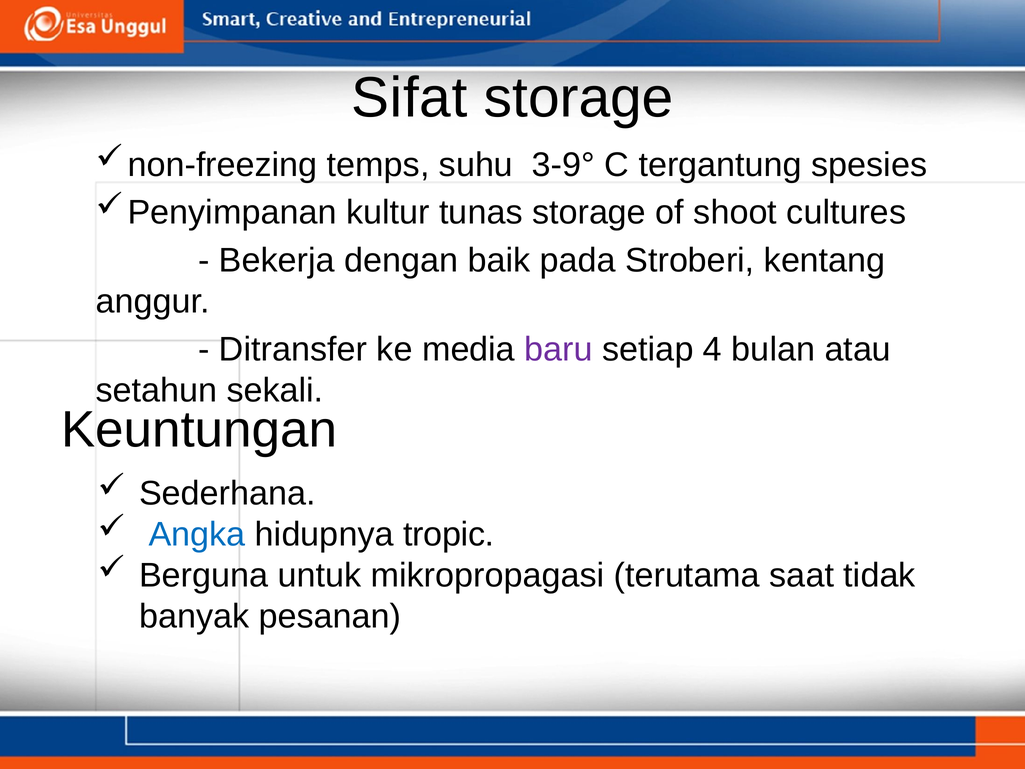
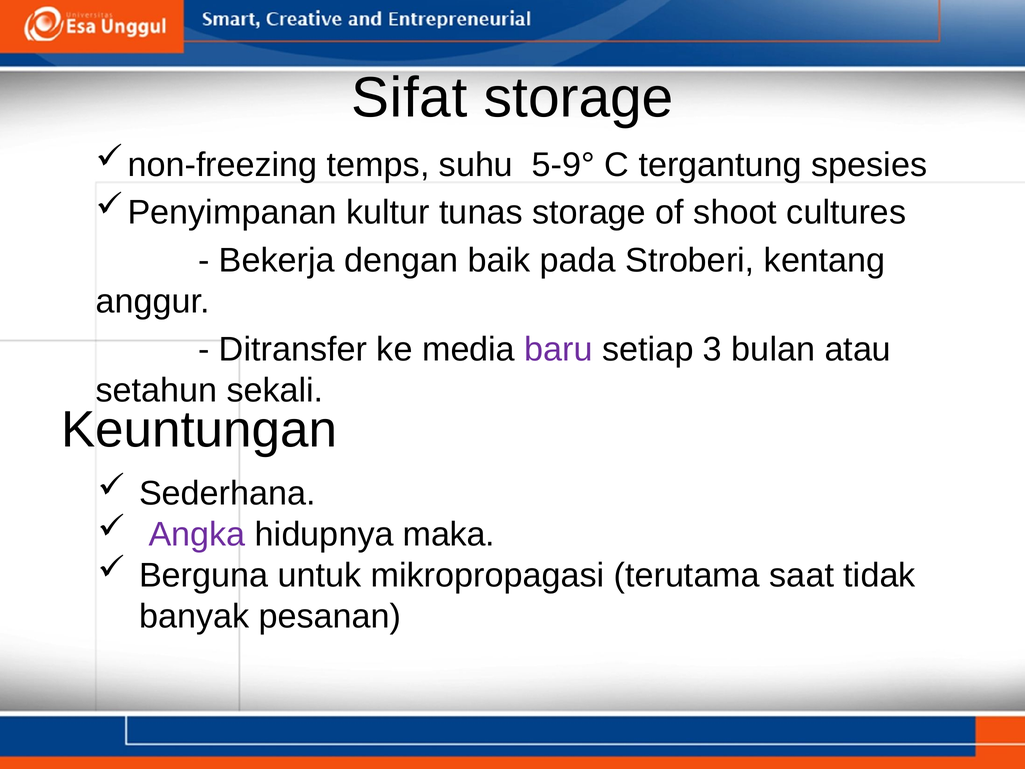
3-9°: 3-9° -> 5-9°
4: 4 -> 3
Angka colour: blue -> purple
tropic: tropic -> maka
